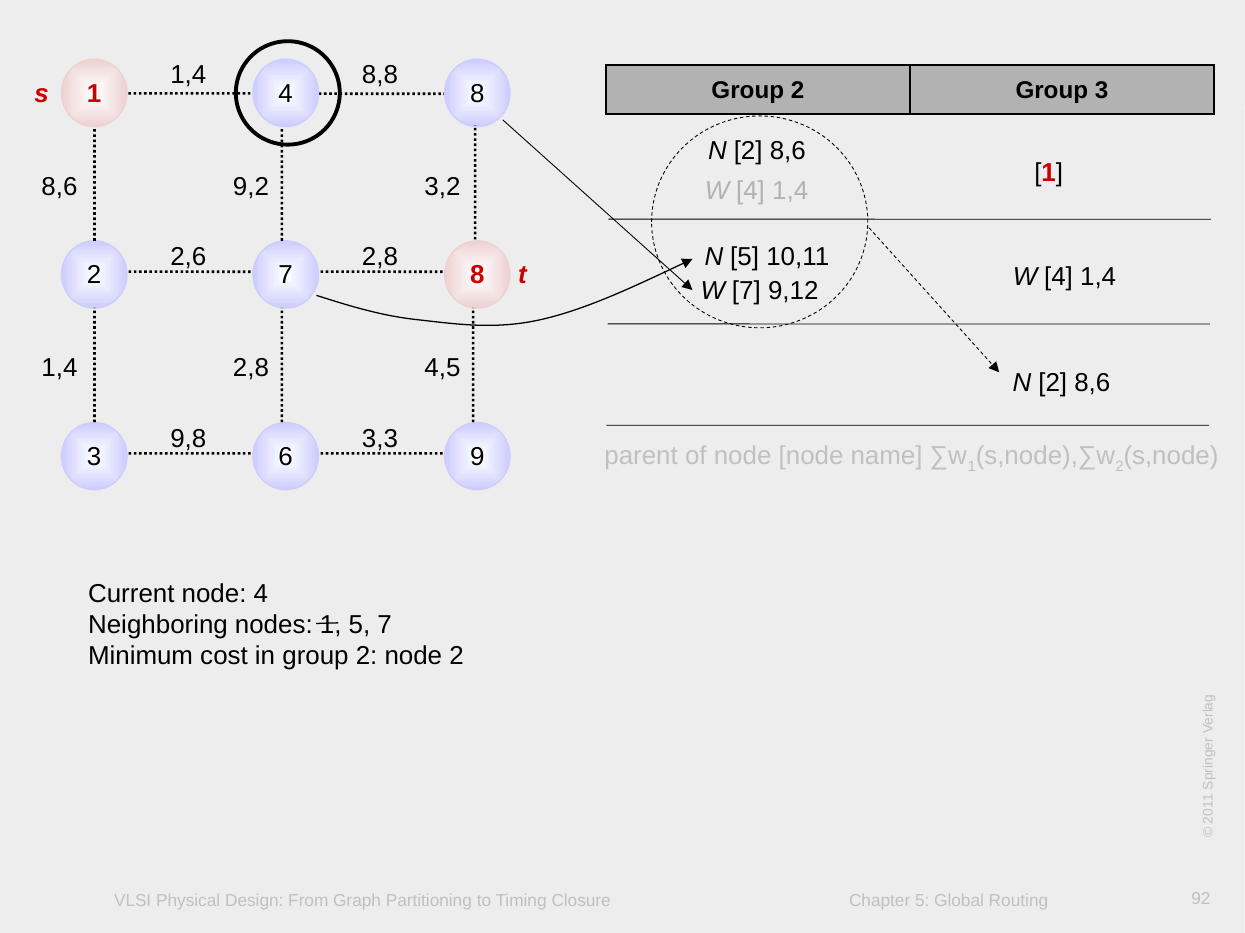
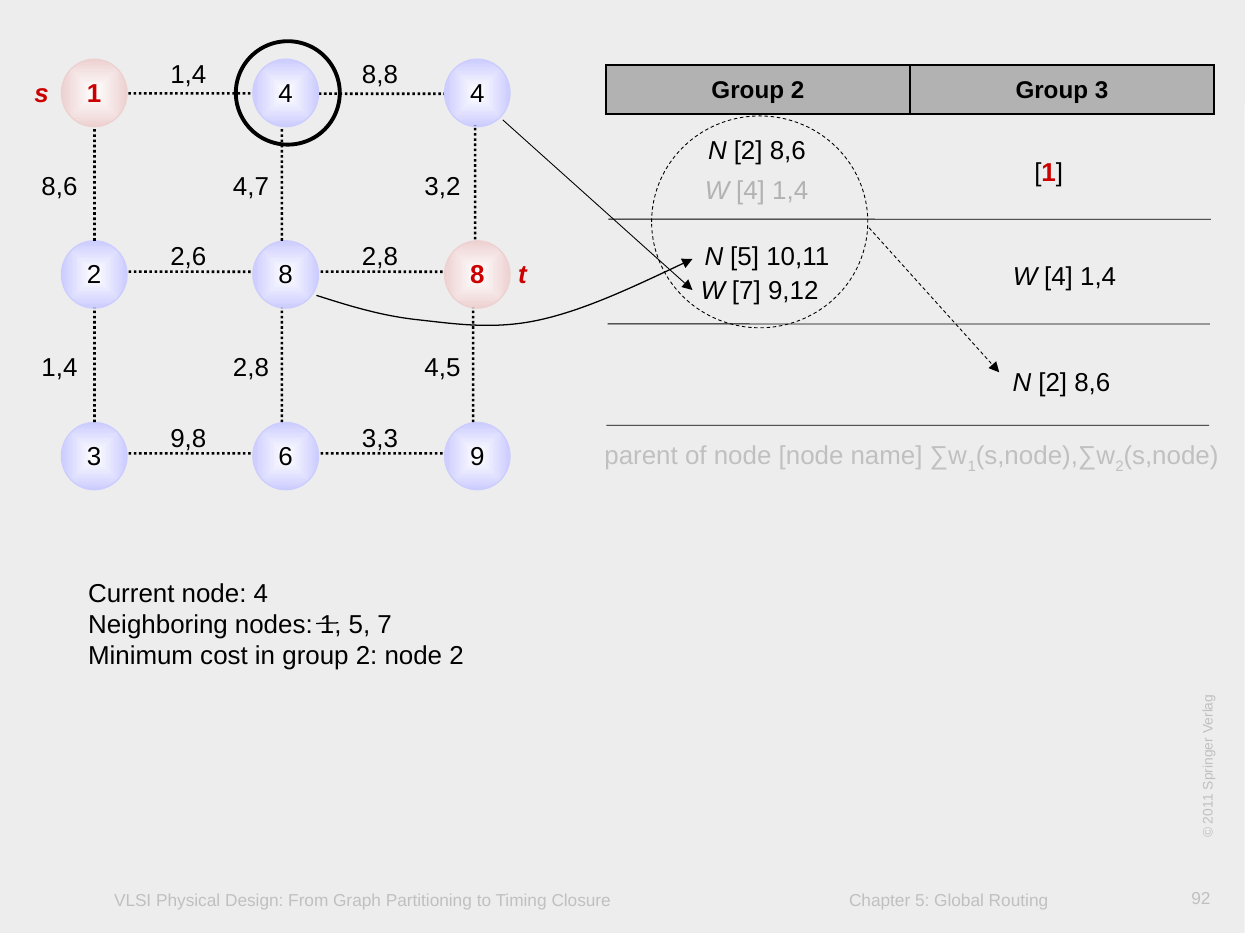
4 8: 8 -> 4
9,2: 9,2 -> 4,7
2 7: 7 -> 8
